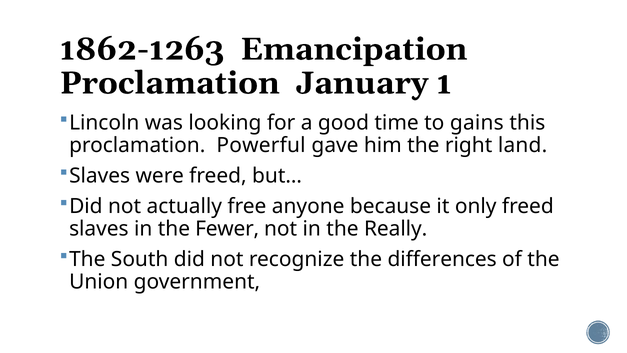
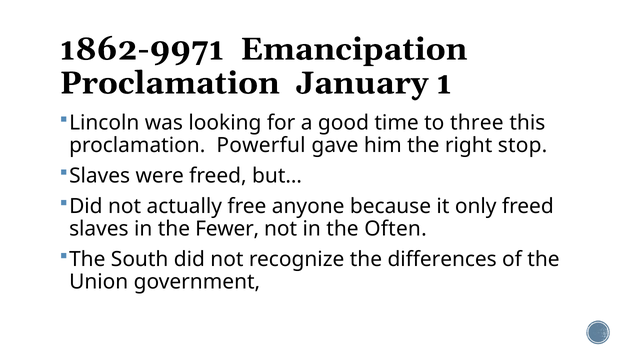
1862-1263: 1862-1263 -> 1862-9971
gains: gains -> three
land: land -> stop
Really: Really -> Often
